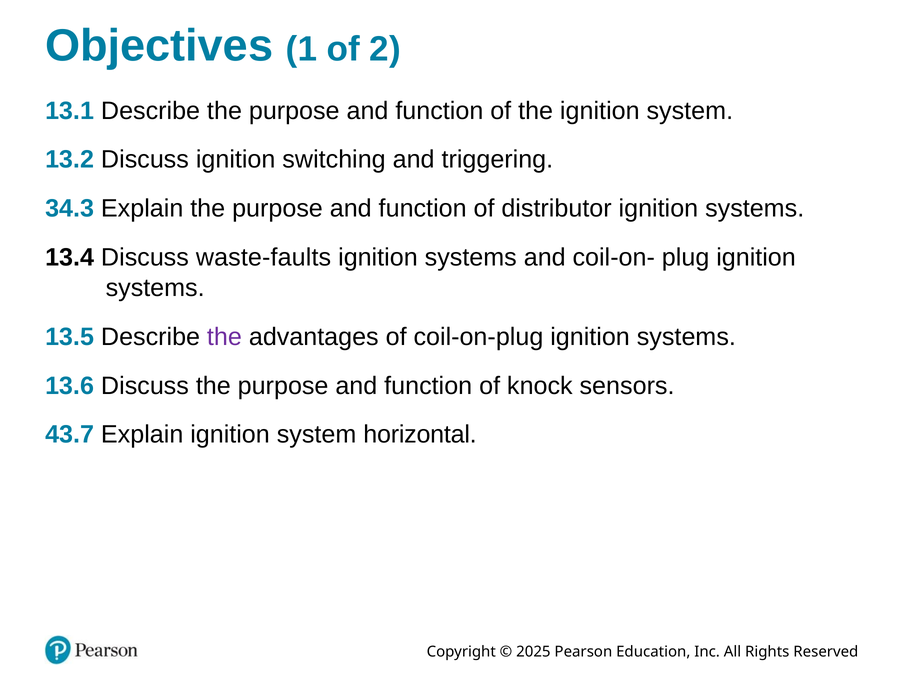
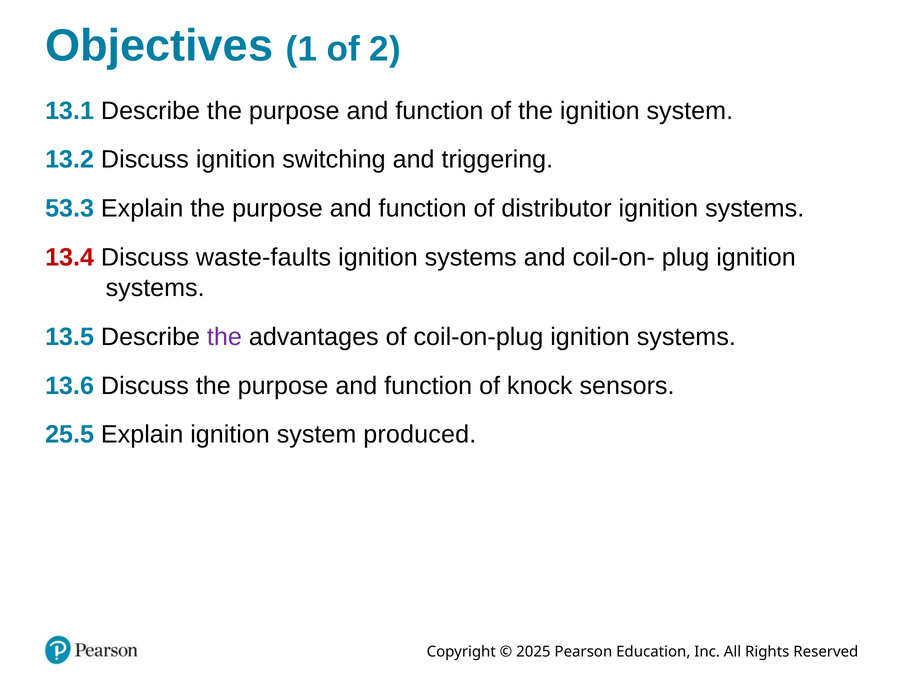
34.3: 34.3 -> 53.3
13.4 colour: black -> red
43.7: 43.7 -> 25.5
horizontal: horizontal -> produced
